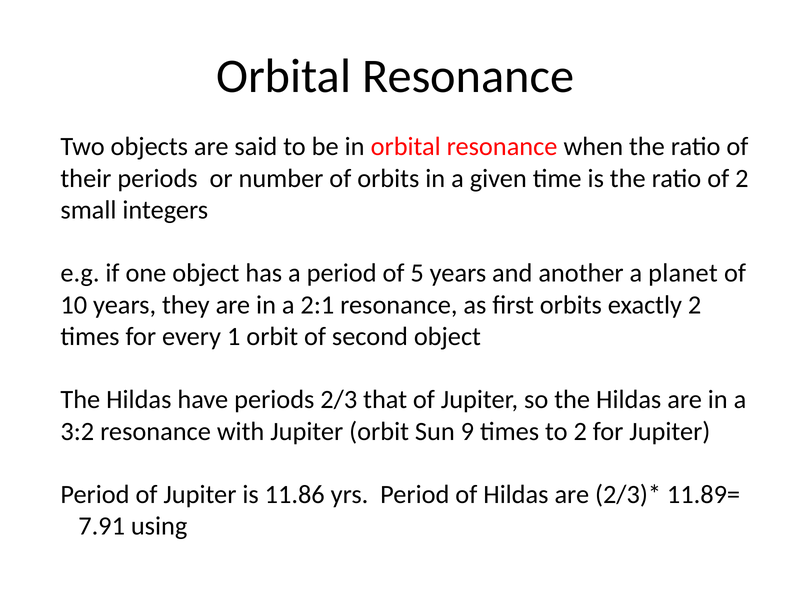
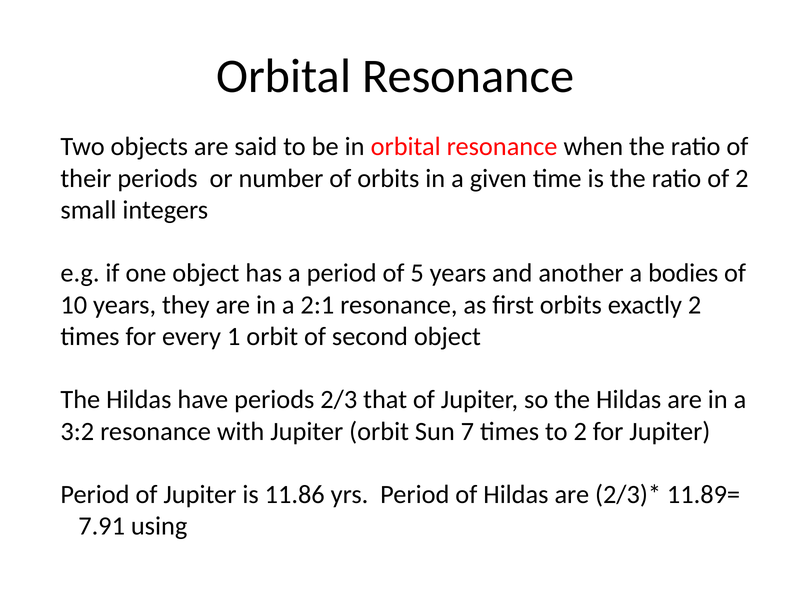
planet: planet -> bodies
9: 9 -> 7
